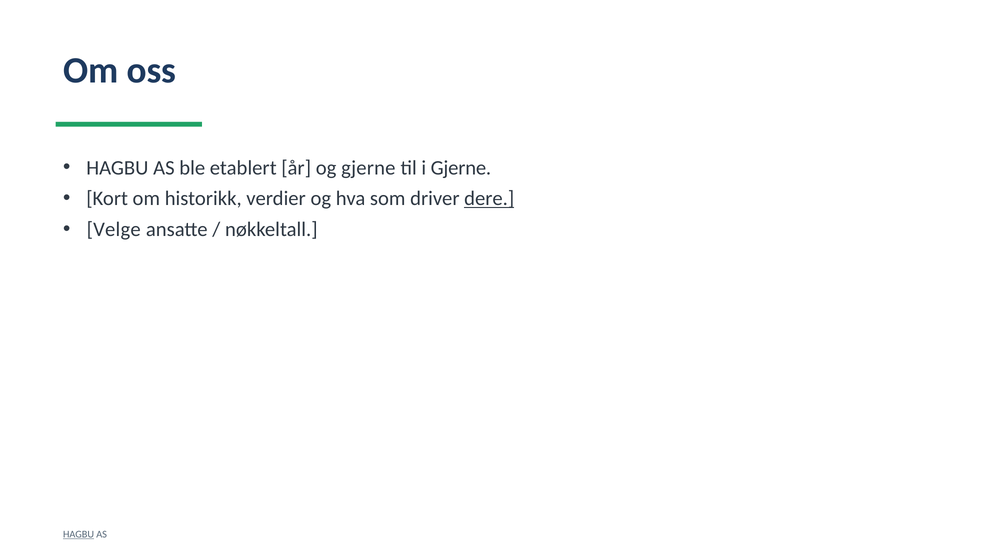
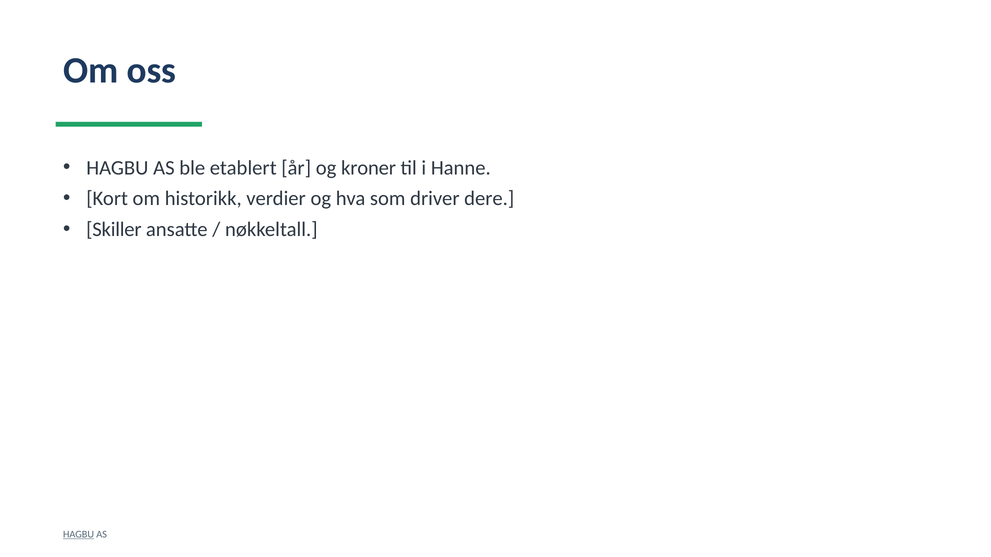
og gjerne: gjerne -> kroner
i Gjerne: Gjerne -> Hanne
dere underline: present -> none
Velge: Velge -> Skiller
